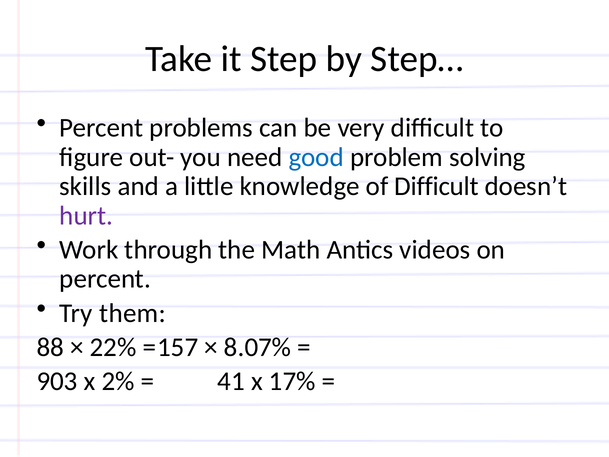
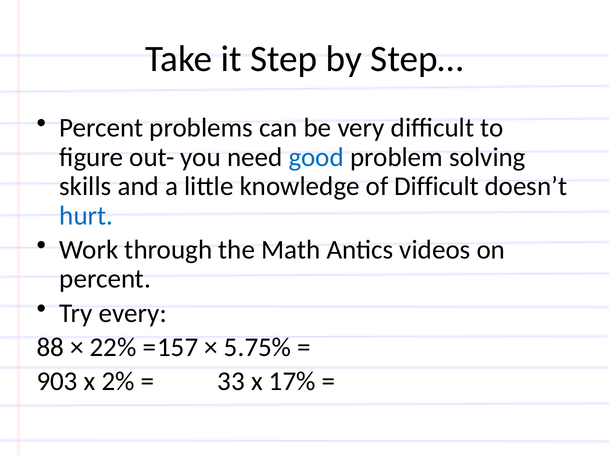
hurt colour: purple -> blue
them: them -> every
8.07%: 8.07% -> 5.75%
41: 41 -> 33
